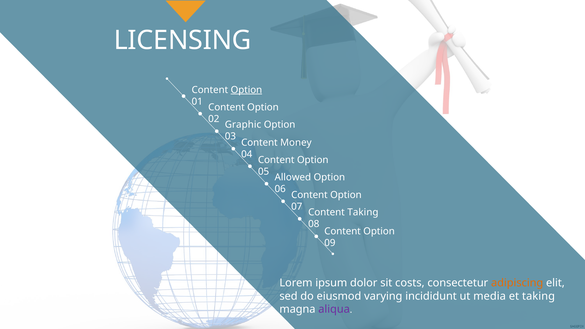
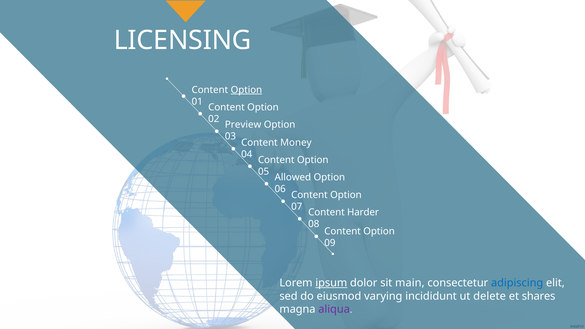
Graphic: Graphic -> Preview
Content Taking: Taking -> Harder
ipsum underline: none -> present
costs: costs -> main
adipiscing colour: orange -> blue
media: media -> delete
et taking: taking -> shares
